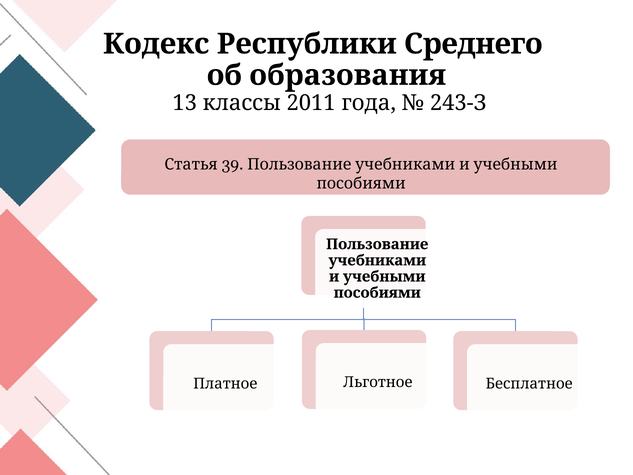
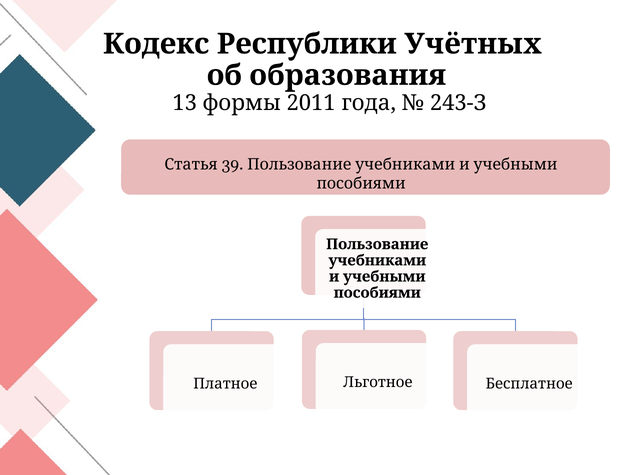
Среднего: Среднего -> Учётных
классы: классы -> формы
